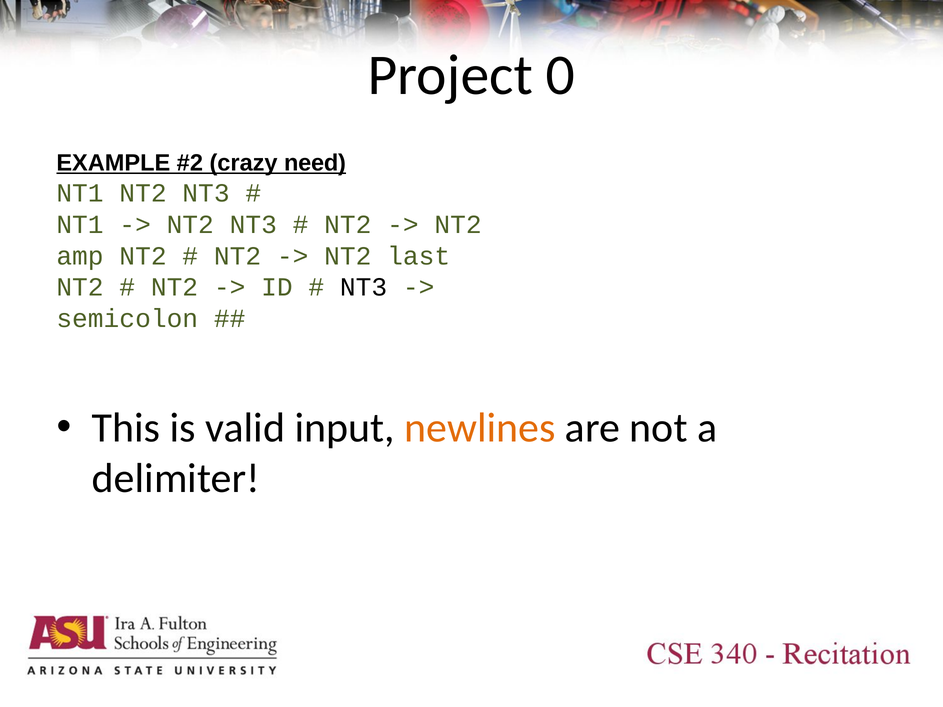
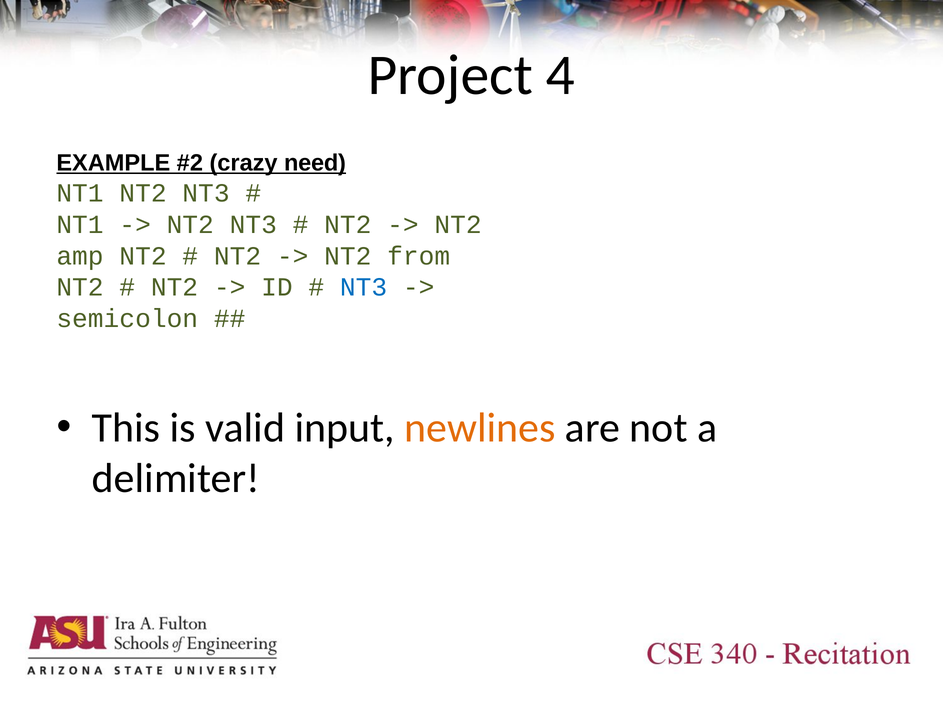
0: 0 -> 4
last: last -> from
NT3 at (364, 287) colour: black -> blue
